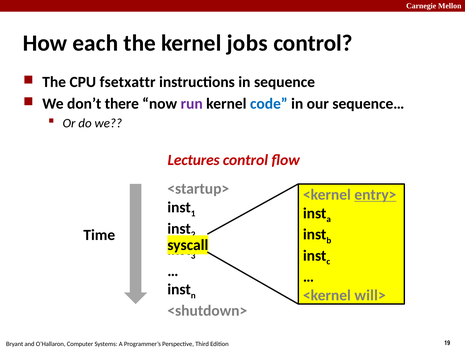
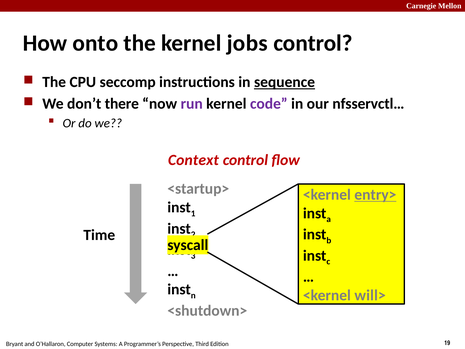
each: each -> onto
fsetxattr: fsetxattr -> seccomp
sequence underline: none -> present
code colour: blue -> purple
sequence…: sequence… -> nfsservctl…
Lectures: Lectures -> Context
